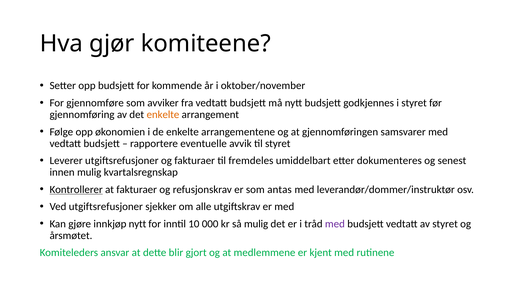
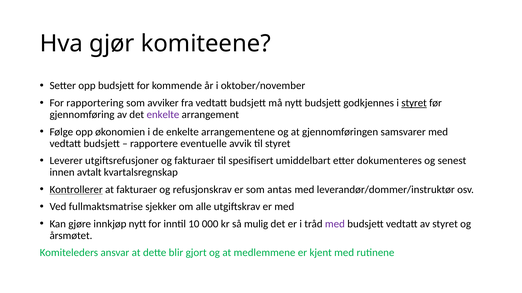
gjennomføre: gjennomføre -> rapportering
styret at (414, 103) underline: none -> present
enkelte at (163, 115) colour: orange -> purple
fremdeles: fremdeles -> spesifisert
innen mulig: mulig -> avtalt
Ved utgiftsrefusjoner: utgiftsrefusjoner -> fullmaktsmatrise
